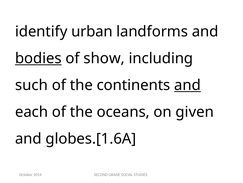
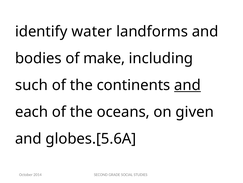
urban: urban -> water
bodies underline: present -> none
show: show -> make
globes.[1.6A: globes.[1.6A -> globes.[5.6A
